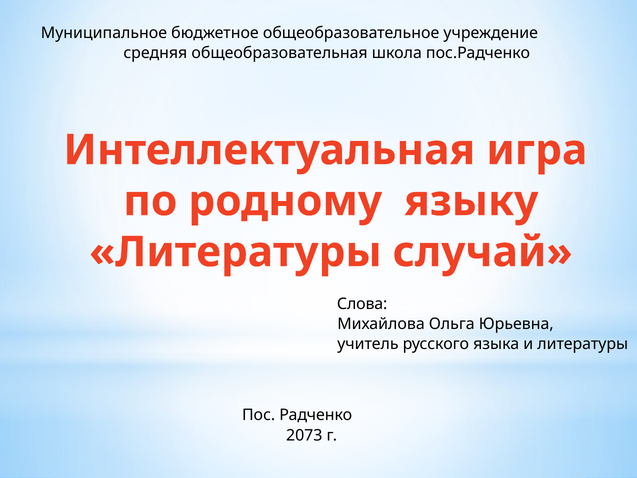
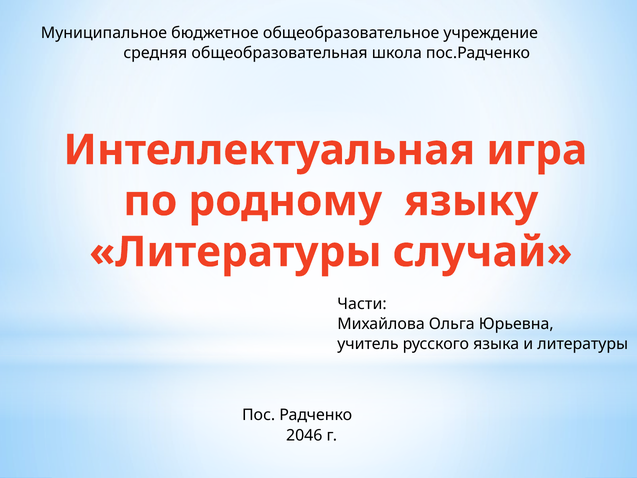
Слова: Слова -> Части
2073: 2073 -> 2046
